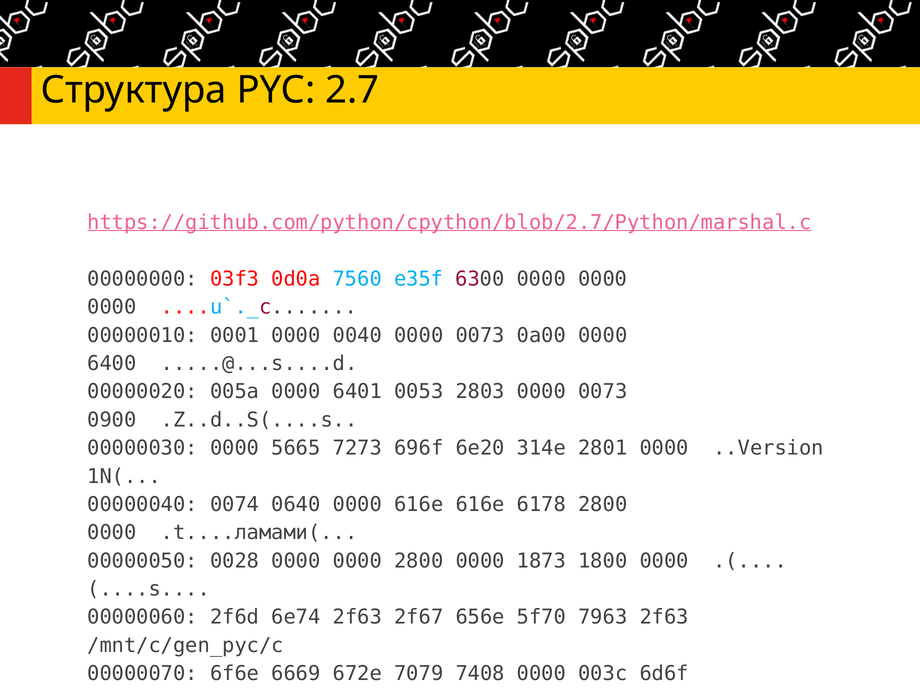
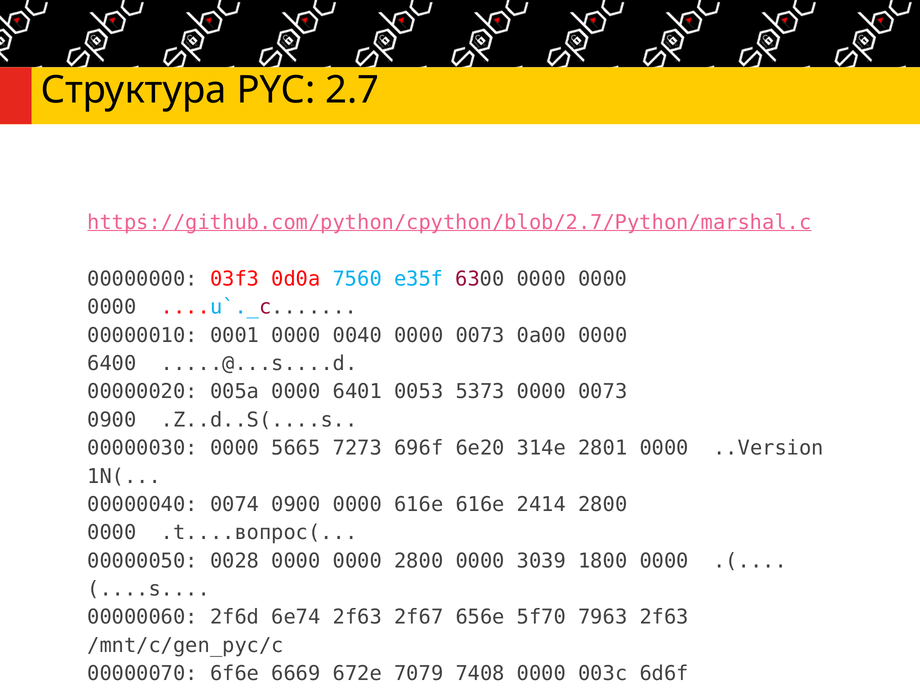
2803: 2803 -> 5373
0074 0640: 0640 -> 0900
6178: 6178 -> 2414
.t....ламами(: .t....ламами( -> .t....вопрос(
1873: 1873 -> 3039
